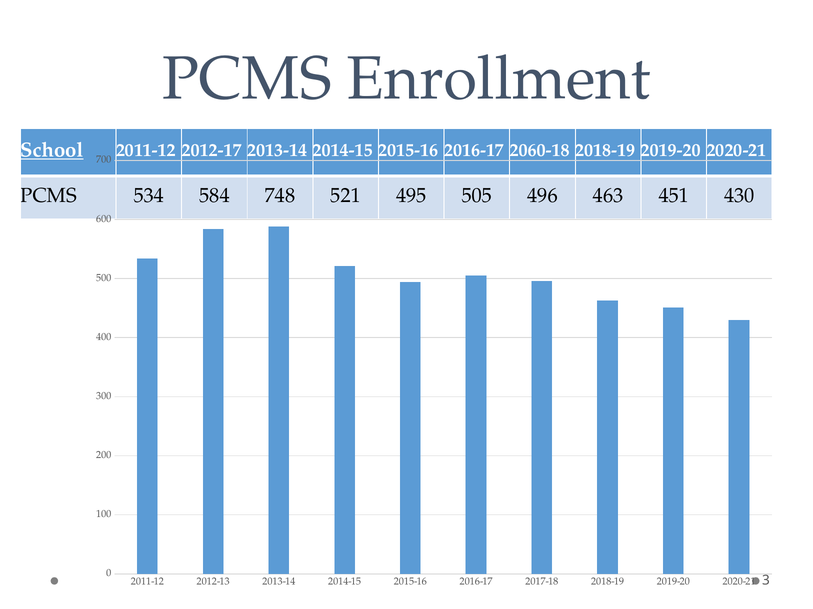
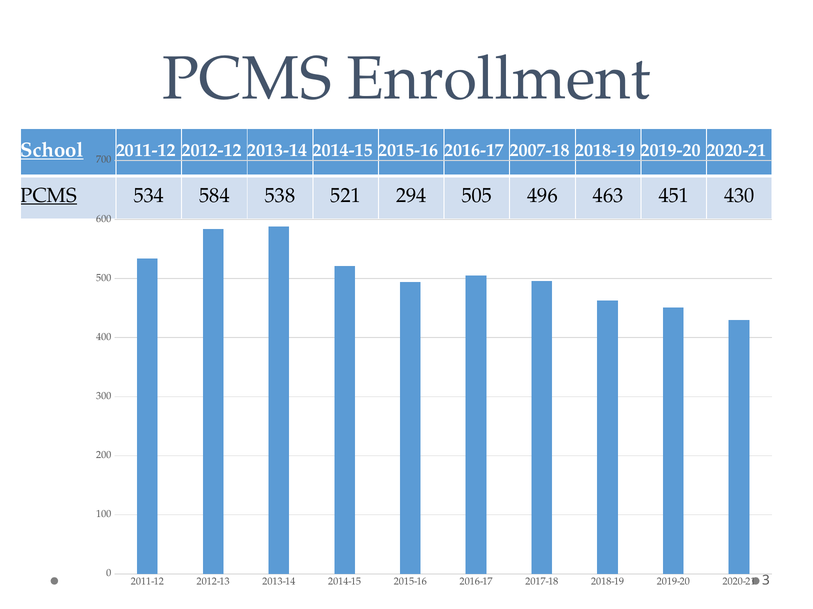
2012-17: 2012-17 -> 2012-12
2060-18: 2060-18 -> 2007-18
PCMS at (49, 196) underline: none -> present
748: 748 -> 538
495: 495 -> 294
